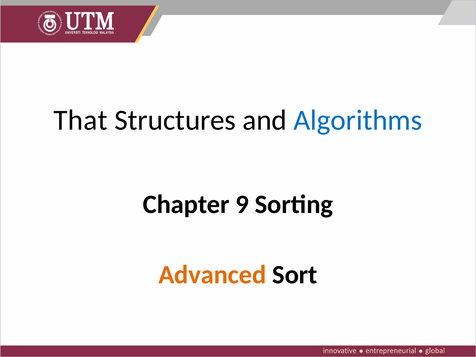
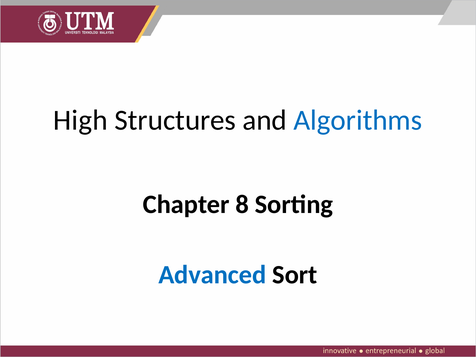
That: That -> High
9: 9 -> 8
Advanced colour: orange -> blue
